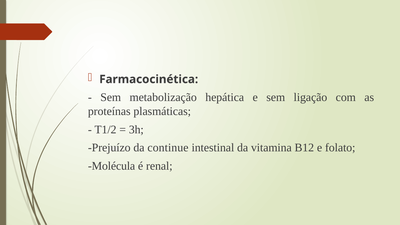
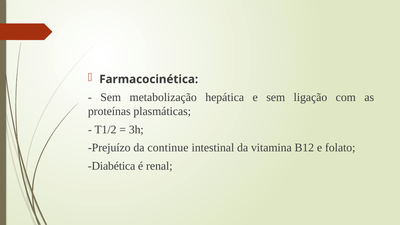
Molécula: Molécula -> Diabética
